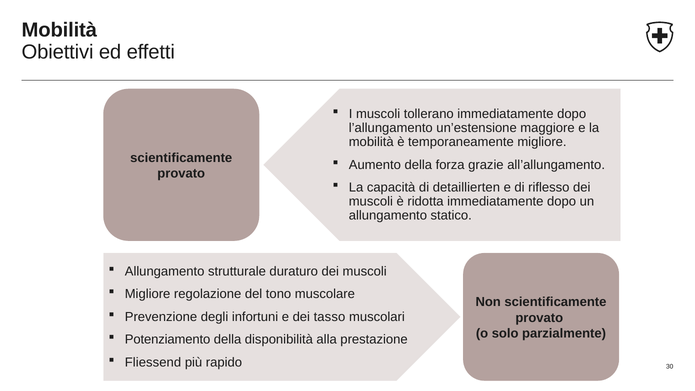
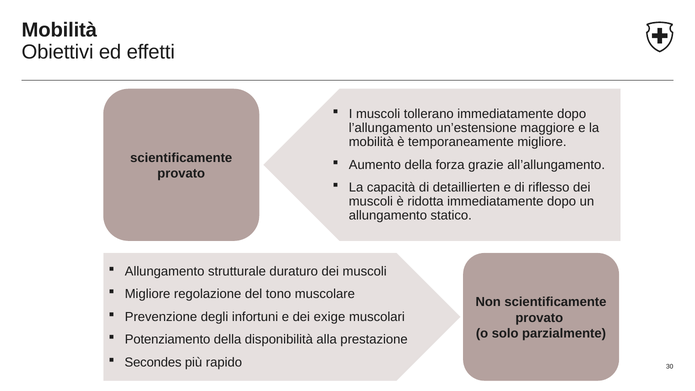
tasso: tasso -> exige
Fliessend: Fliessend -> Secondes
